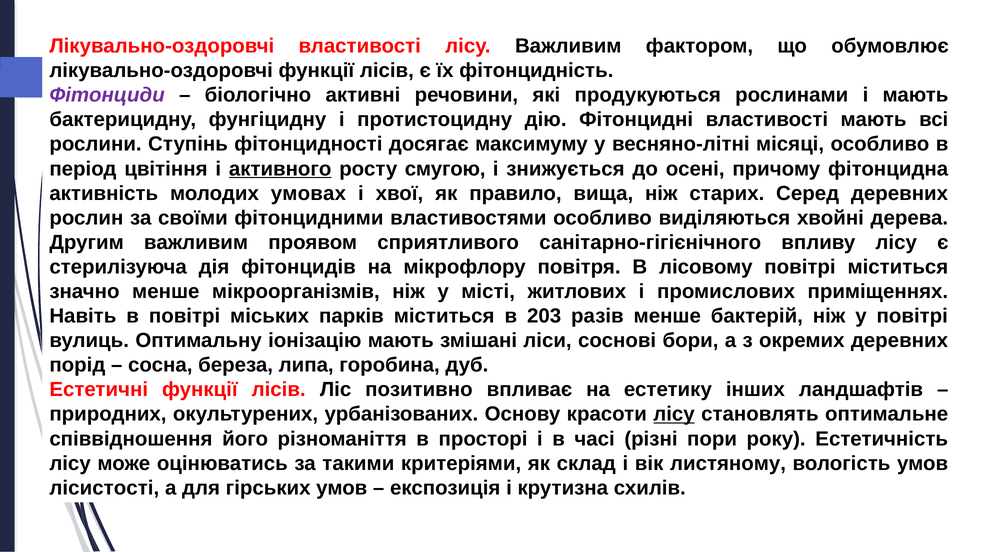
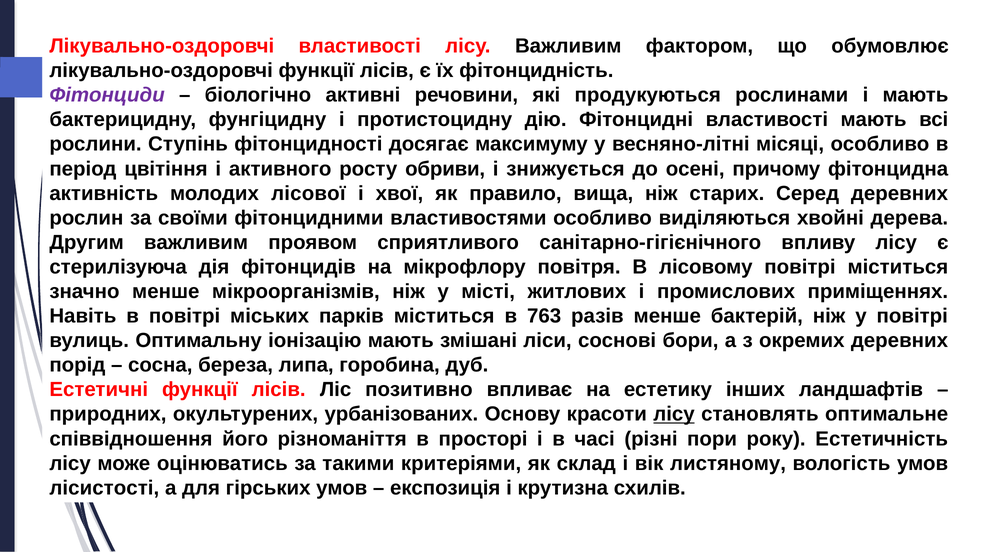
активного underline: present -> none
смугою: смугою -> обриви
умовах: умовах -> лісової
203: 203 -> 763
